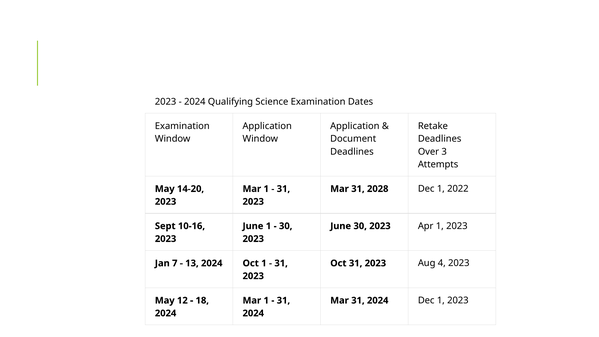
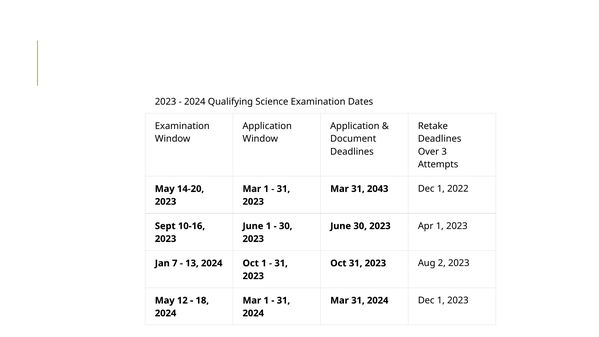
2028: 2028 -> 2043
4: 4 -> 2
